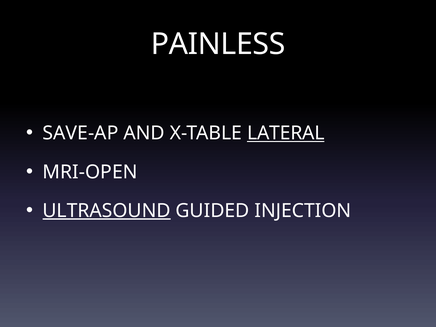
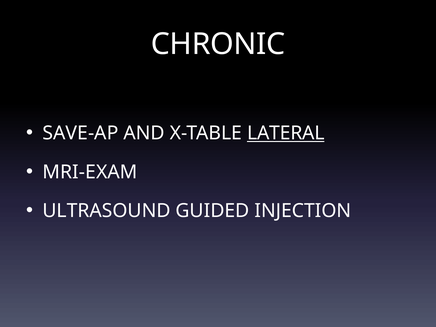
PAINLESS: PAINLESS -> CHRONIC
MRI-OPEN: MRI-OPEN -> MRI-EXAM
ULTRASOUND underline: present -> none
